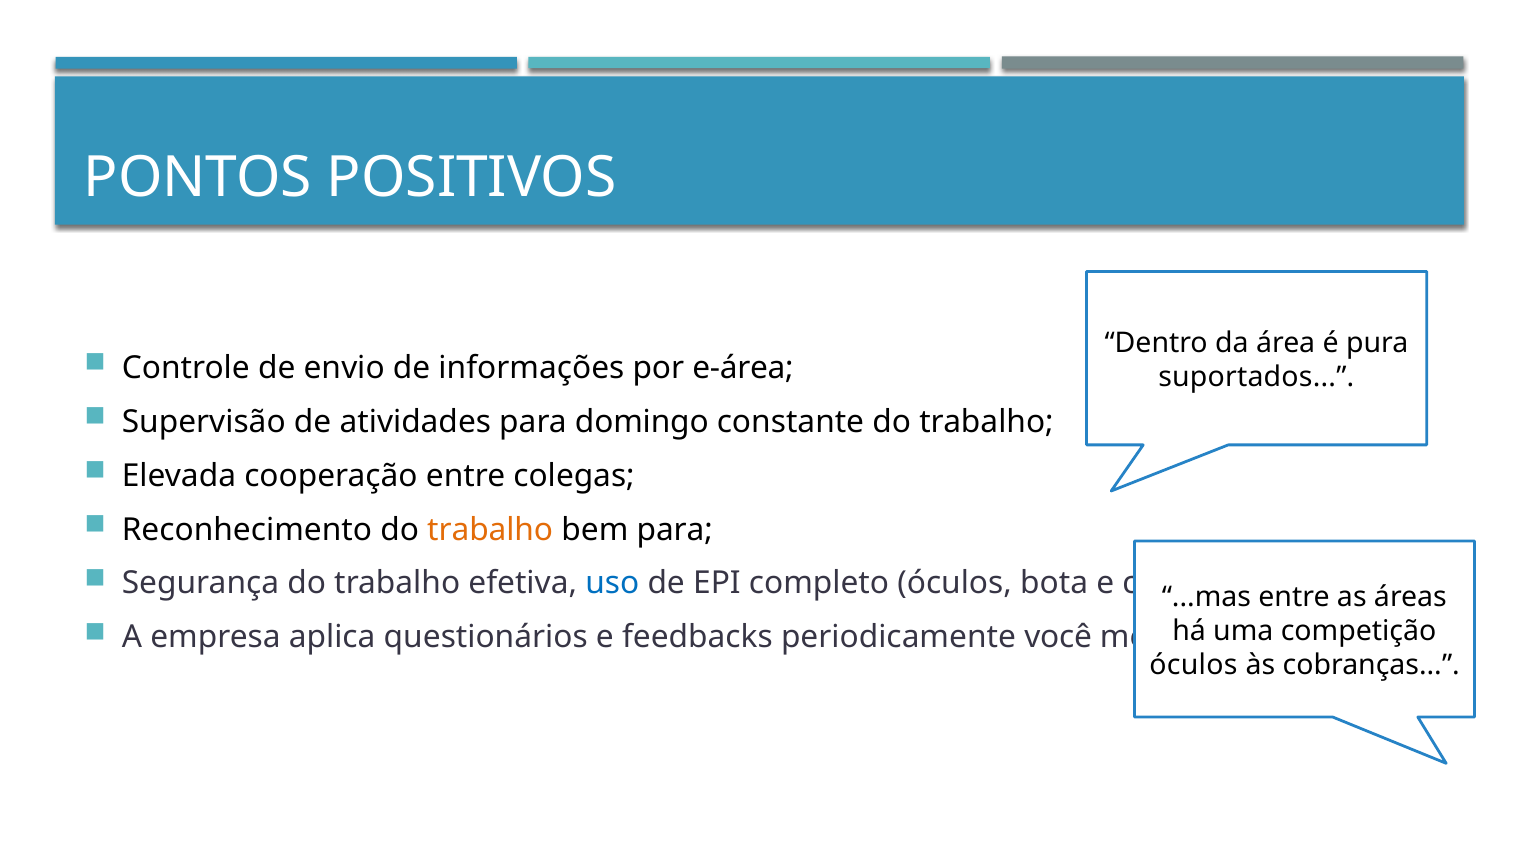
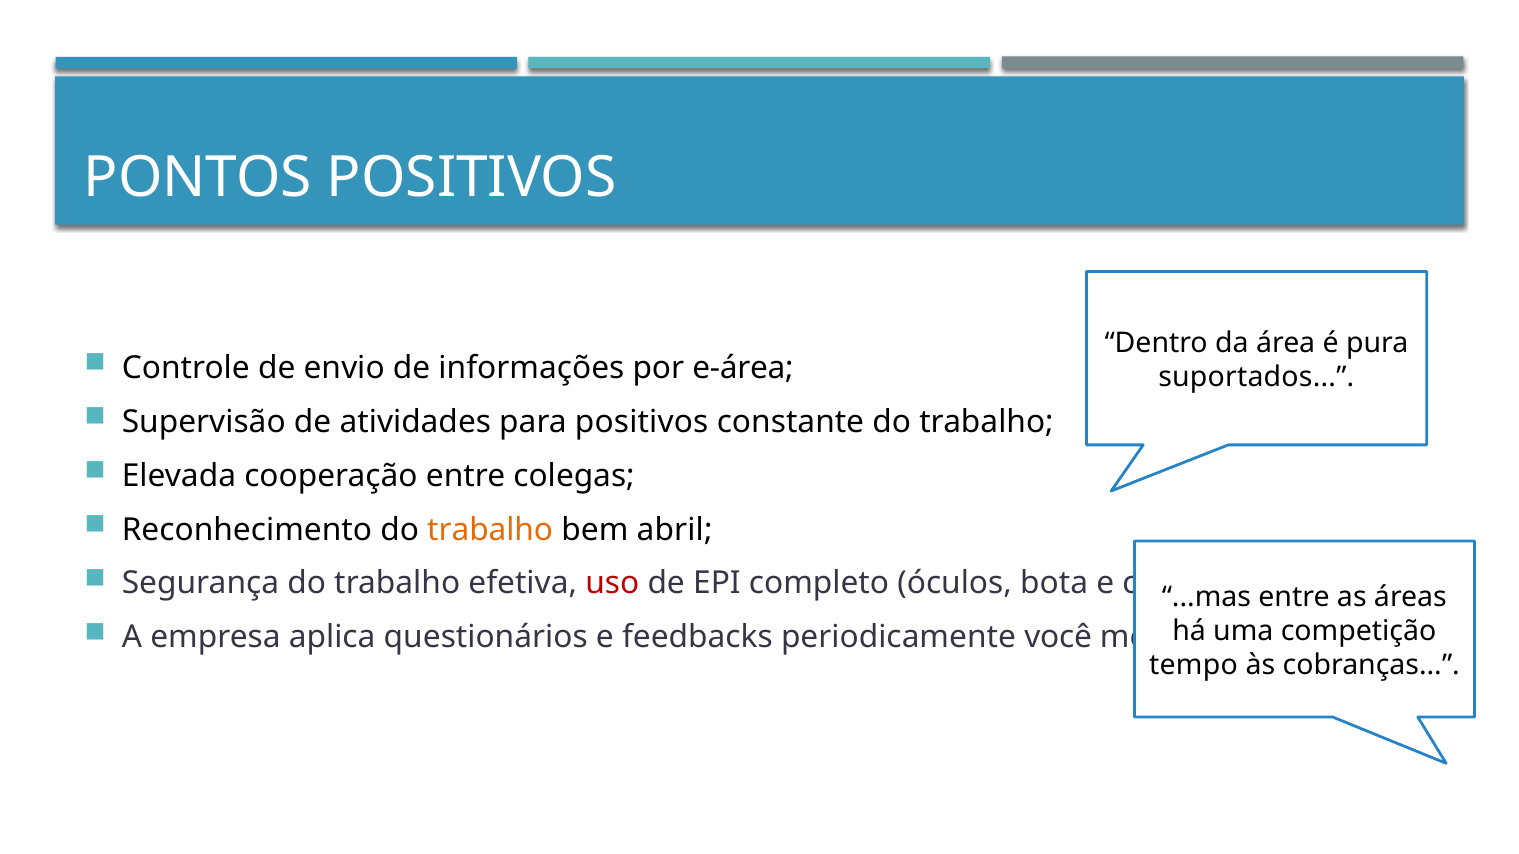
para domingo: domingo -> positivos
bem para: para -> abril
uso colour: blue -> red
óculos at (1193, 666): óculos -> tempo
